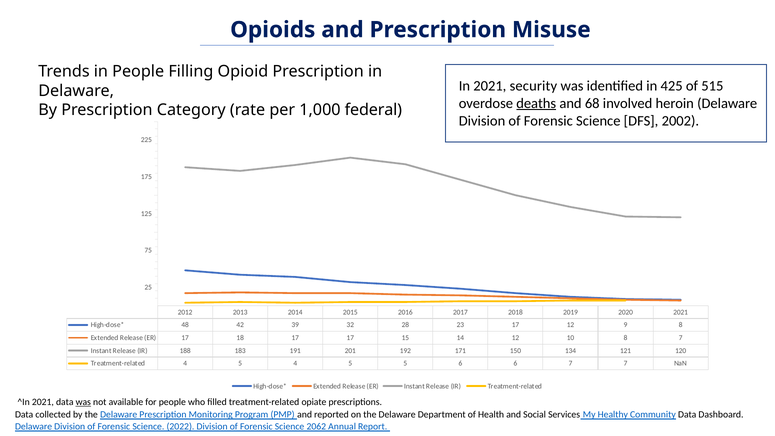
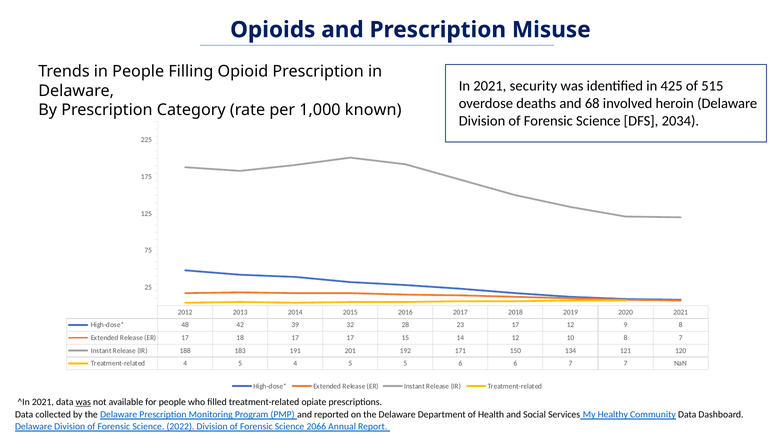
deaths underline: present -> none
federal: federal -> known
2002: 2002 -> 2034
2062: 2062 -> 2066
